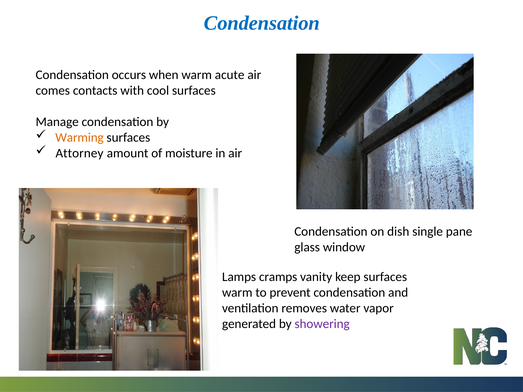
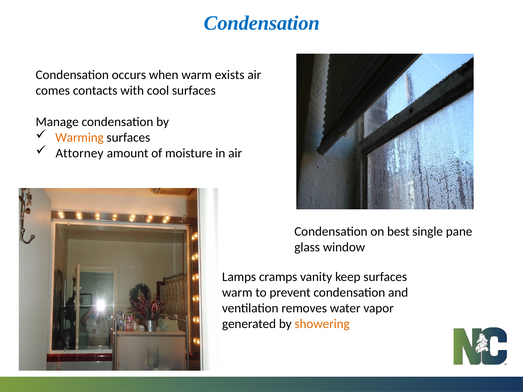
acute: acute -> exists
dish: dish -> best
showering colour: purple -> orange
